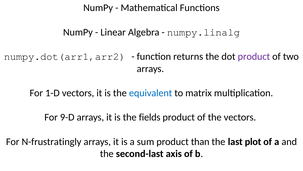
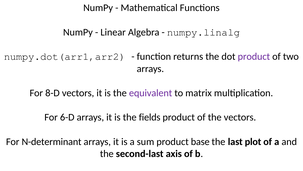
1-D: 1-D -> 8-D
equivalent colour: blue -> purple
9-D: 9-D -> 6-D
N-frustratingly: N-frustratingly -> N-determinant
product than: than -> base
